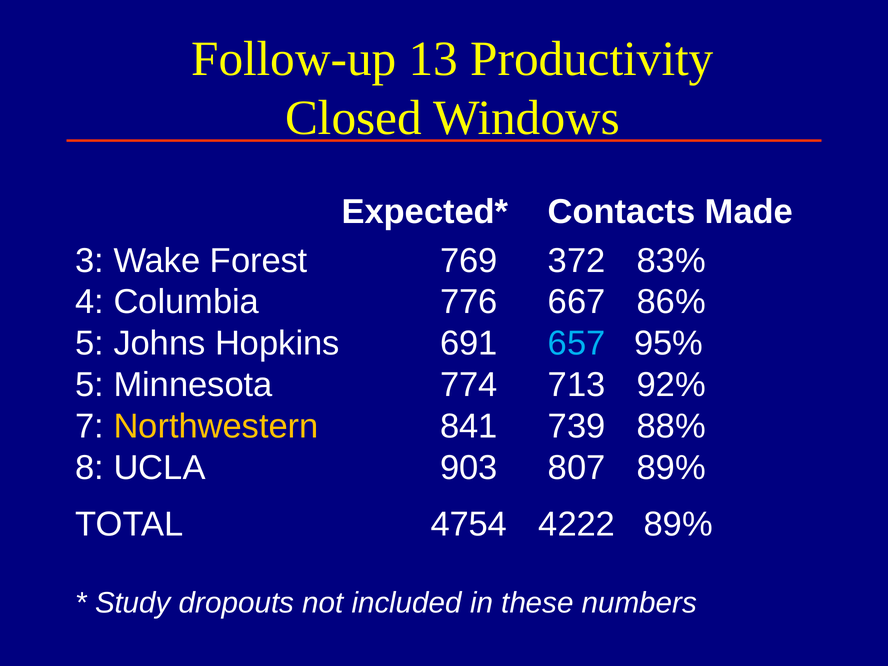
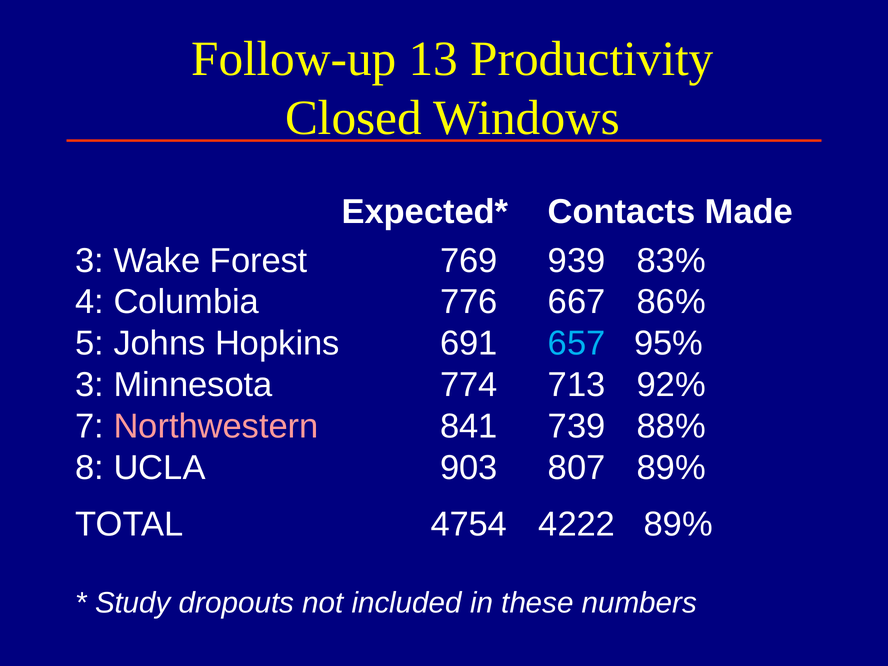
372: 372 -> 939
5 at (90, 385): 5 -> 3
Northwestern colour: yellow -> pink
